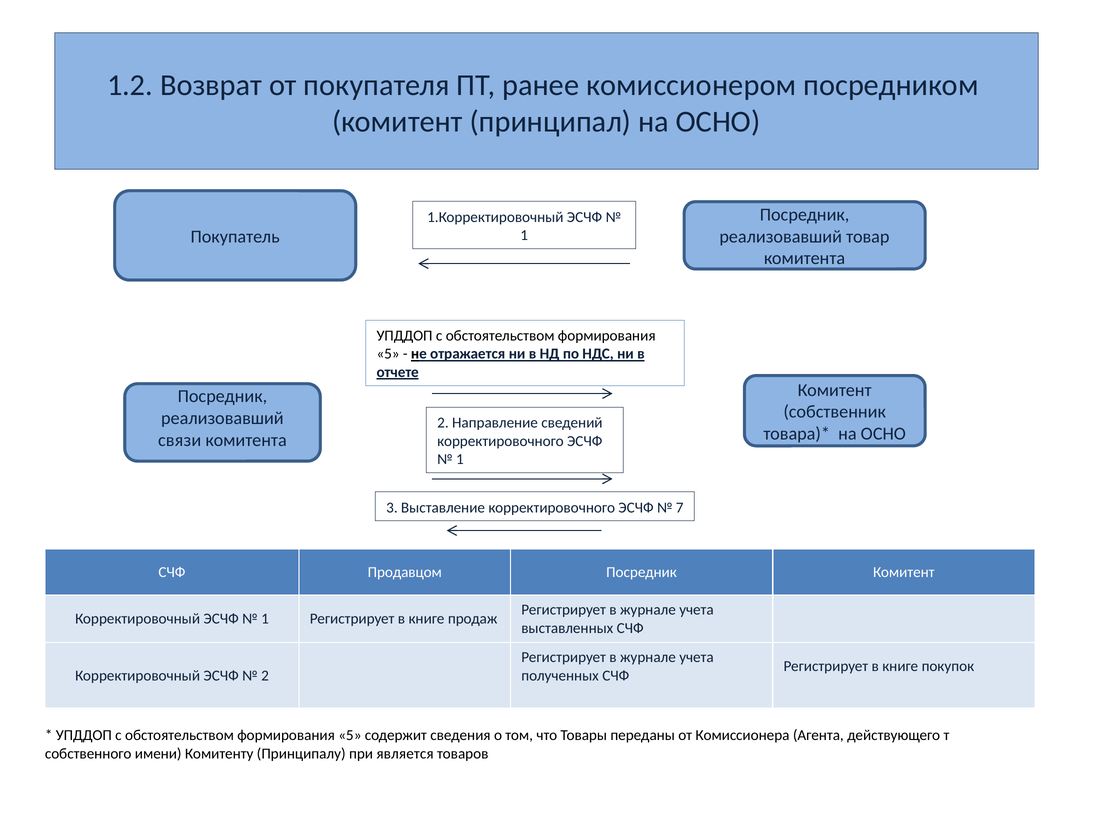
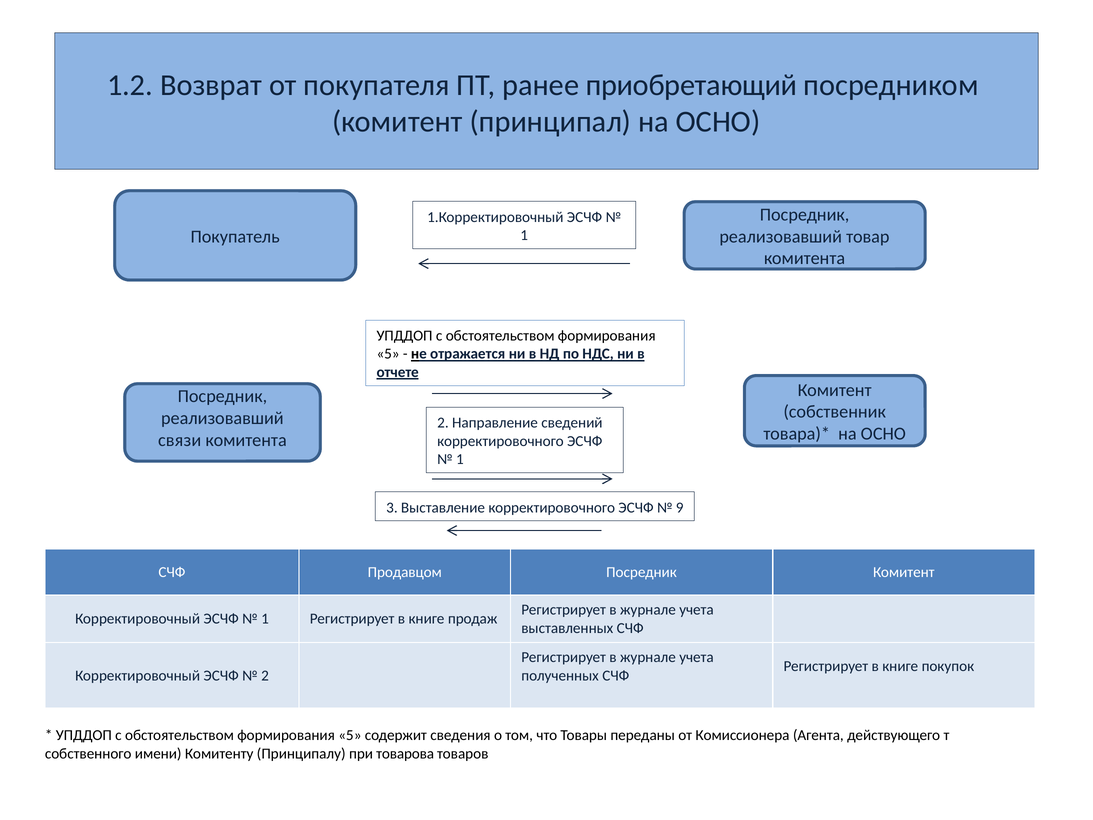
комиссионером: комиссионером -> приобретающий
7: 7 -> 9
является: является -> товарова
